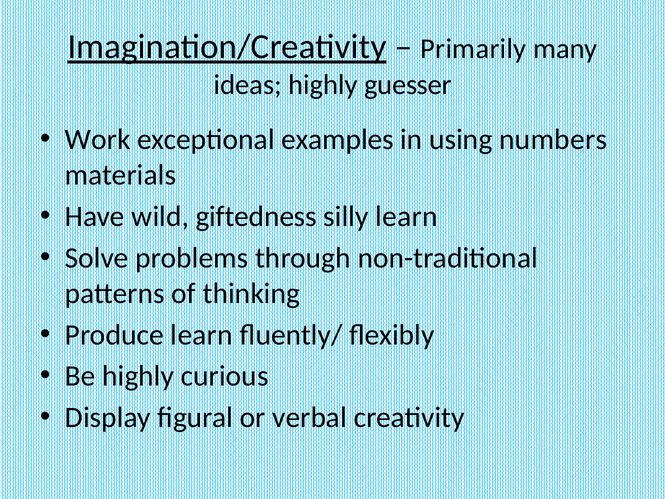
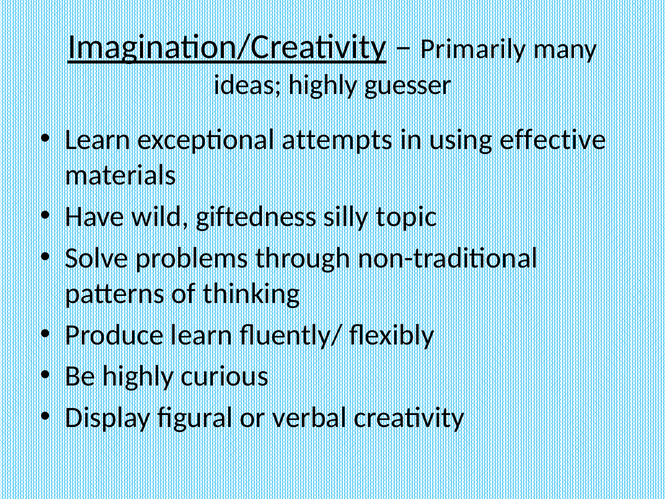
Work at (98, 140): Work -> Learn
examples: examples -> attempts
numbers: numbers -> effective
silly learn: learn -> topic
